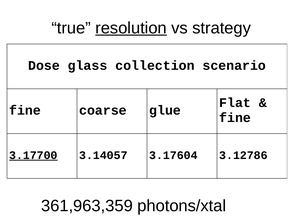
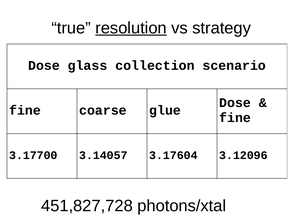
Flat at (235, 103): Flat -> Dose
3.17700 underline: present -> none
3.12786: 3.12786 -> 3.12096
361,963,359: 361,963,359 -> 451,827,728
